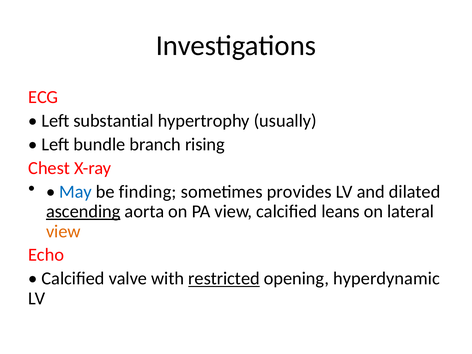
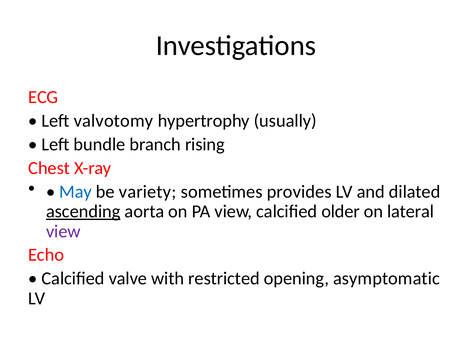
substantial: substantial -> valvotomy
finding: finding -> variety
leans: leans -> older
view at (63, 231) colour: orange -> purple
restricted underline: present -> none
hyperdynamic: hyperdynamic -> asymptomatic
